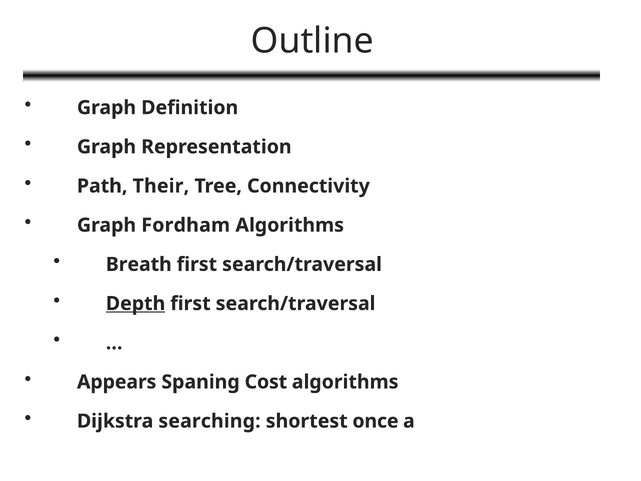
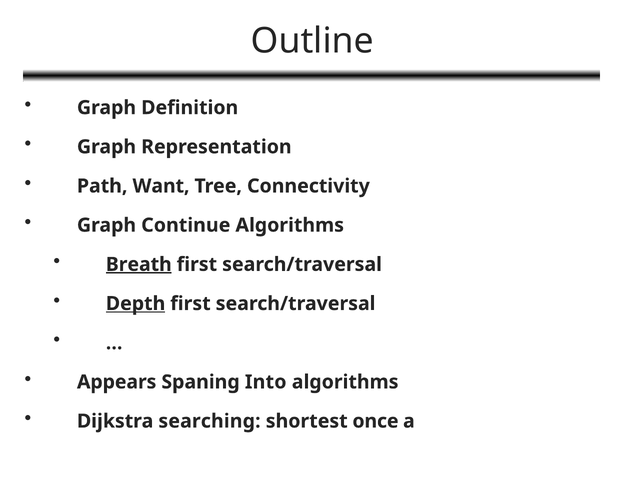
Their: Their -> Want
Fordham: Fordham -> Continue
Breath underline: none -> present
Cost: Cost -> Into
